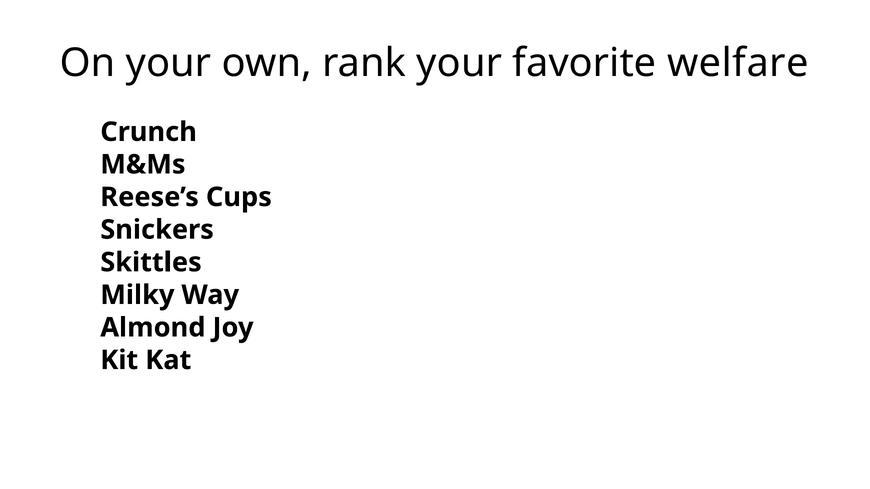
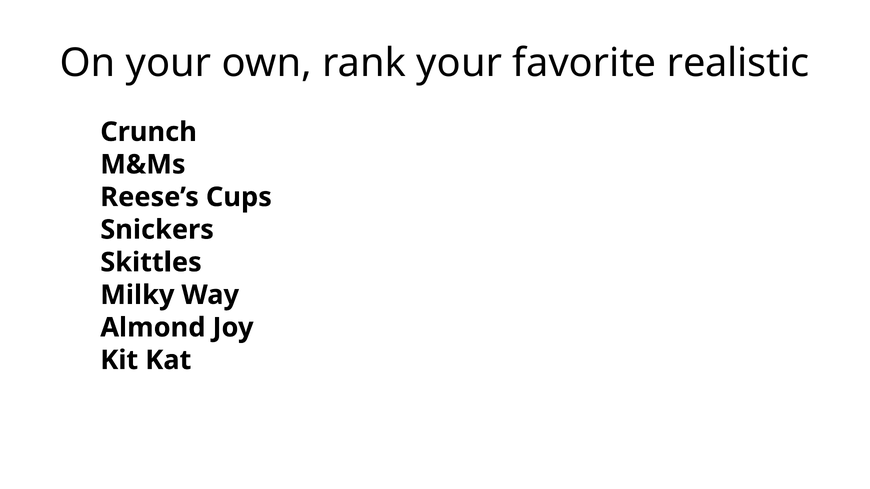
welfare: welfare -> realistic
